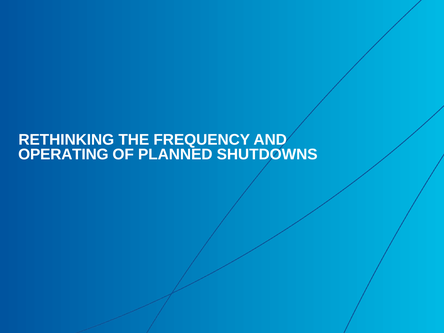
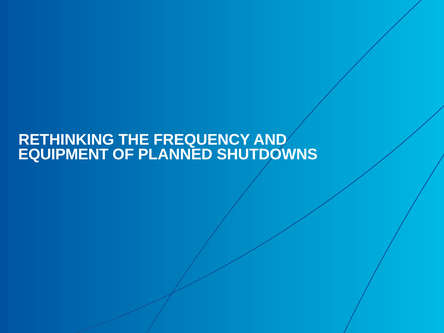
OPERATING: OPERATING -> EQUIPMENT
